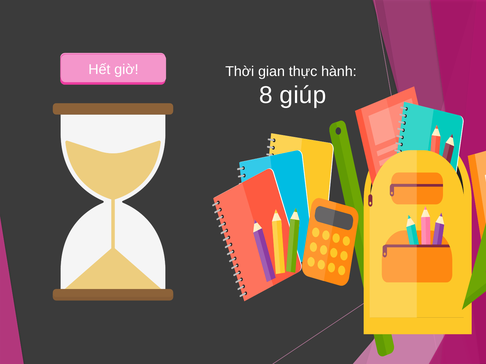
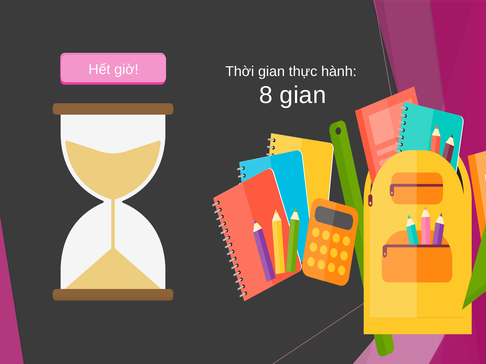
8 giúp: giúp -> gian
